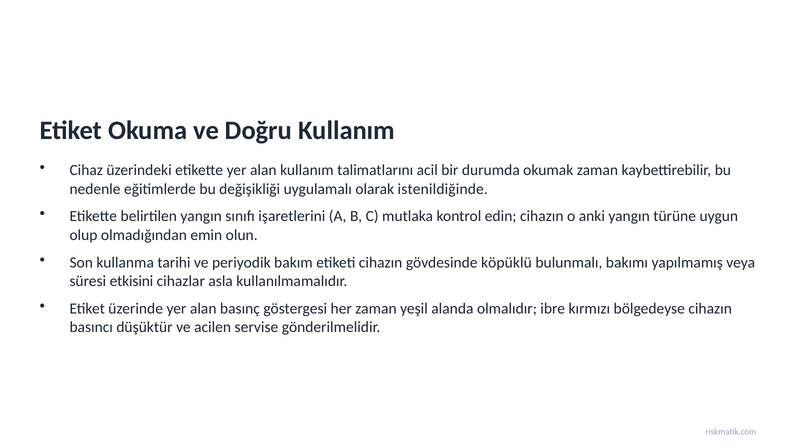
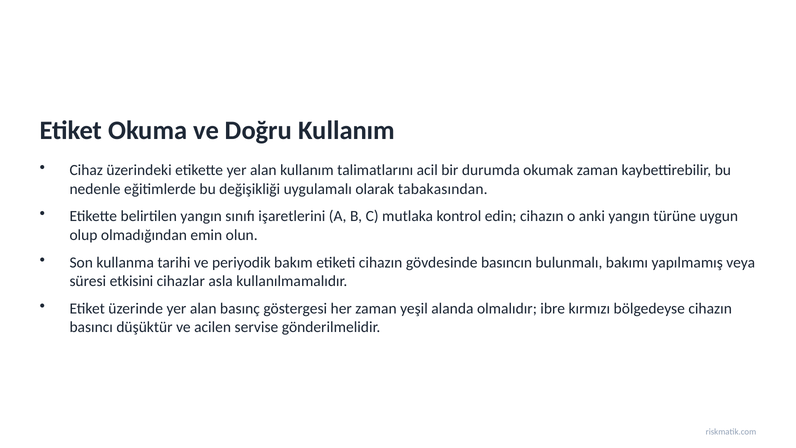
istenildiğinde: istenildiğinde -> tabakasından
köpüklü: köpüklü -> basıncın
